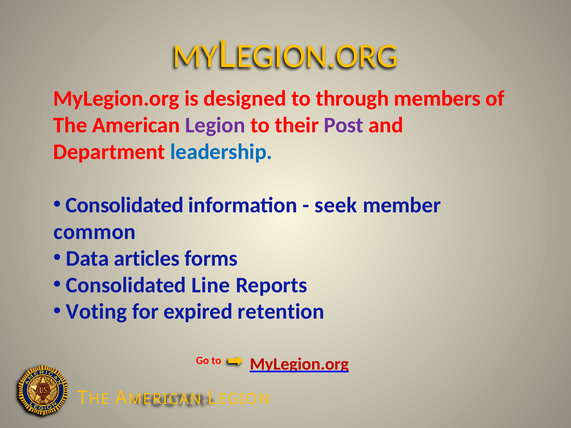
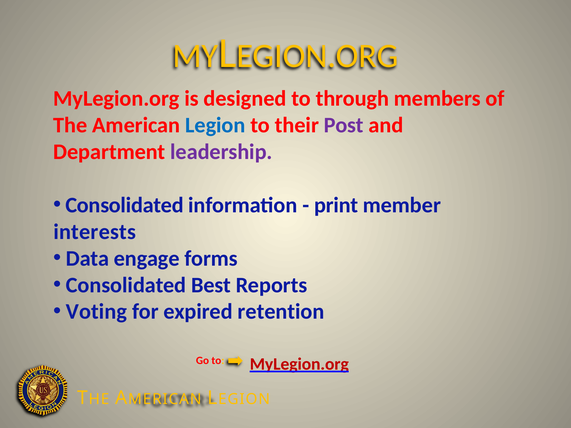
Legion colour: purple -> blue
leadership colour: blue -> purple
seek: seek -> print
common: common -> interests
articles: articles -> engage
Line: Line -> Best
